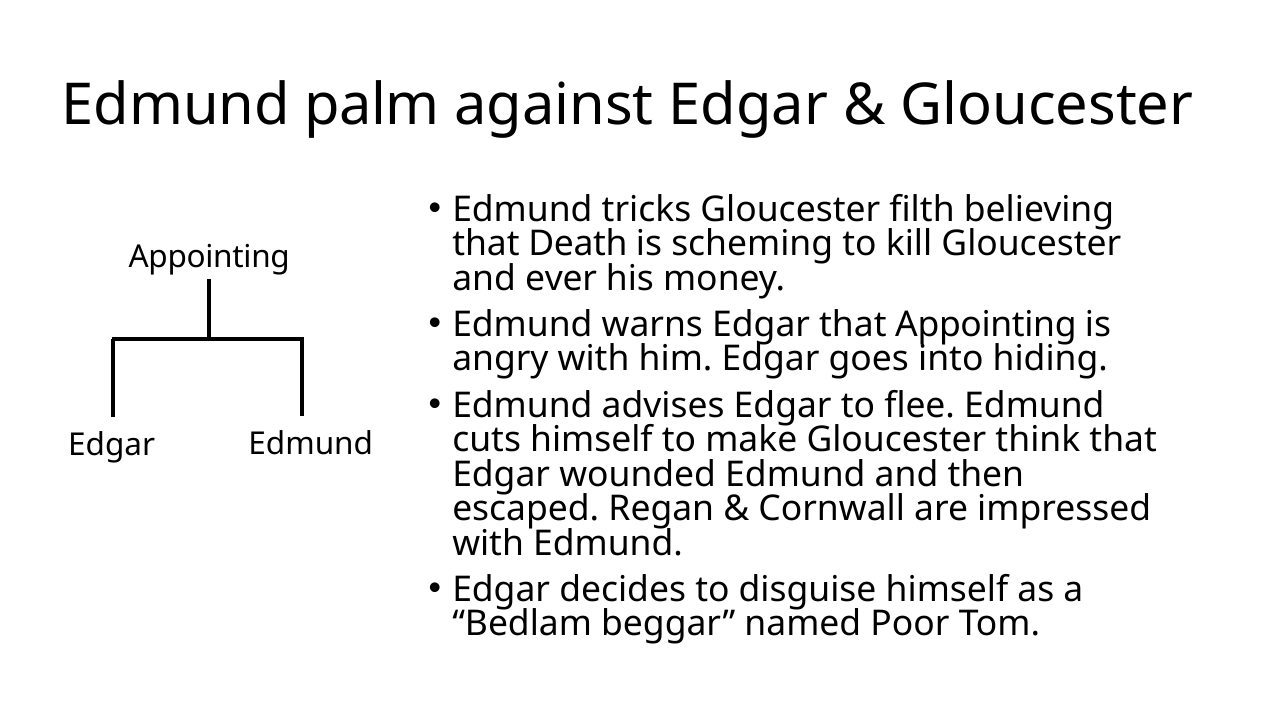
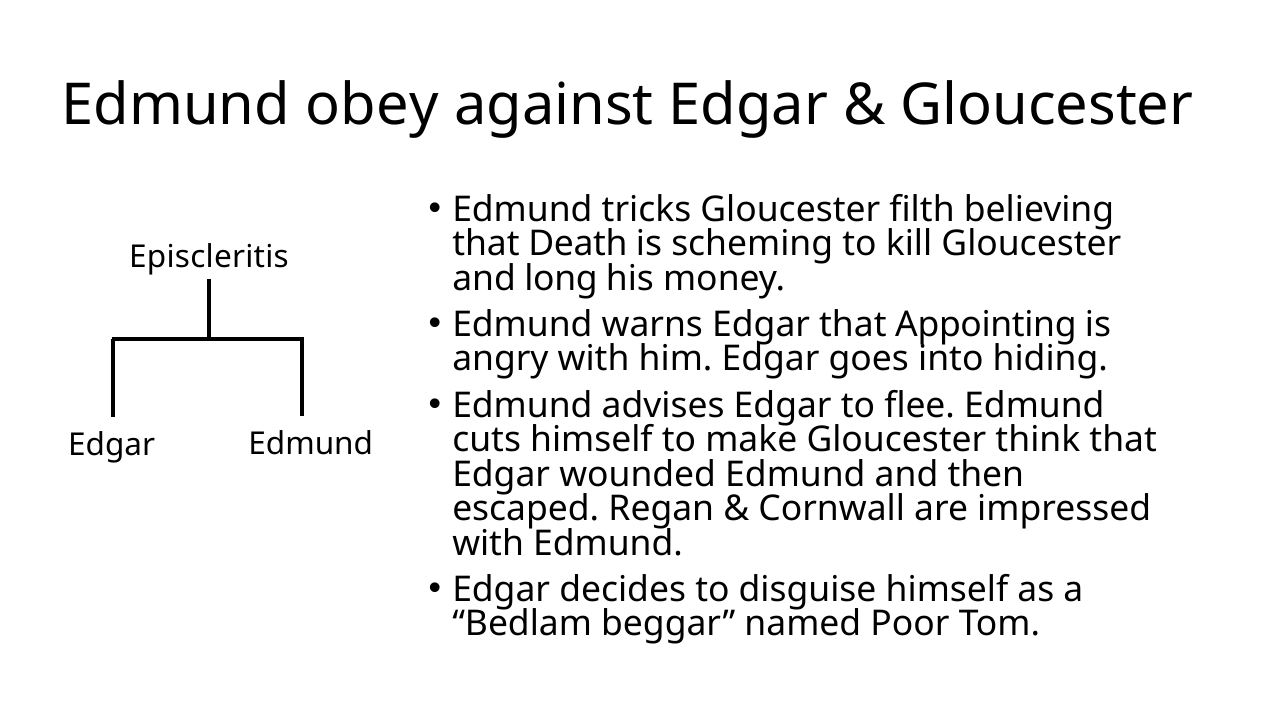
palm: palm -> obey
Appointing at (209, 257): Appointing -> Episcleritis
ever: ever -> long
